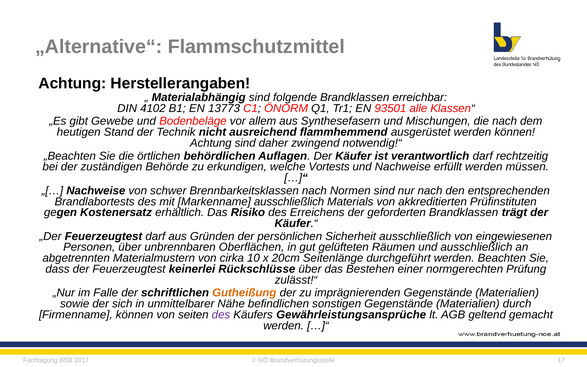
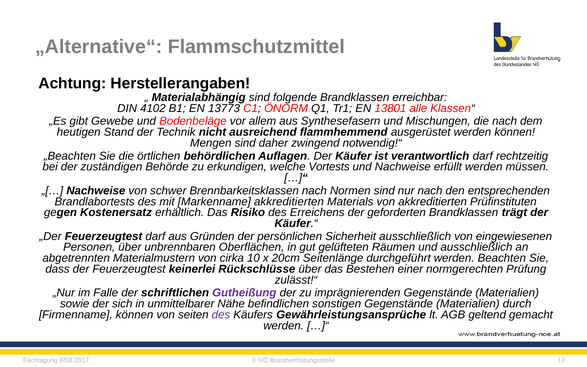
93501: 93501 -> 13801
Achtung at (211, 143): Achtung -> Mengen
Markenname ausschließlich: ausschließlich -> akkreditierten
Gutheißung colour: orange -> purple
